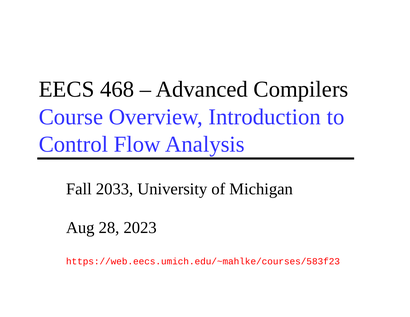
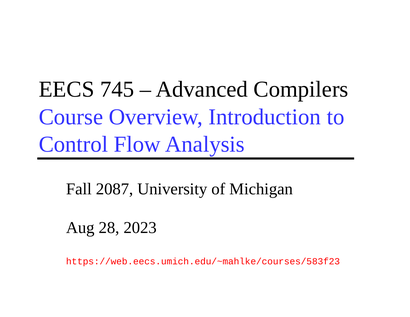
468: 468 -> 745
2033: 2033 -> 2087
